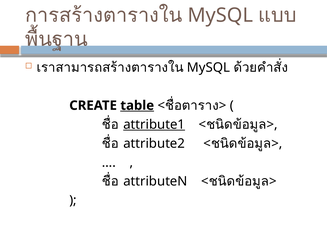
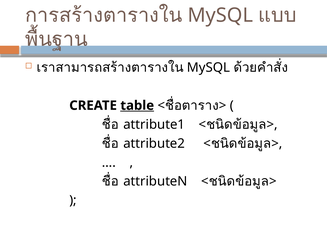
attribute1 underline: present -> none
